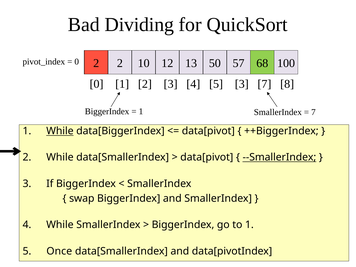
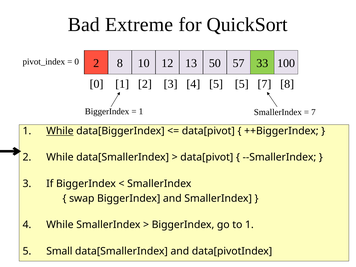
Dividing: Dividing -> Extreme
2 2: 2 -> 8
68: 68 -> 33
5 3: 3 -> 5
--SmallerIndex underline: present -> none
Once: Once -> Small
